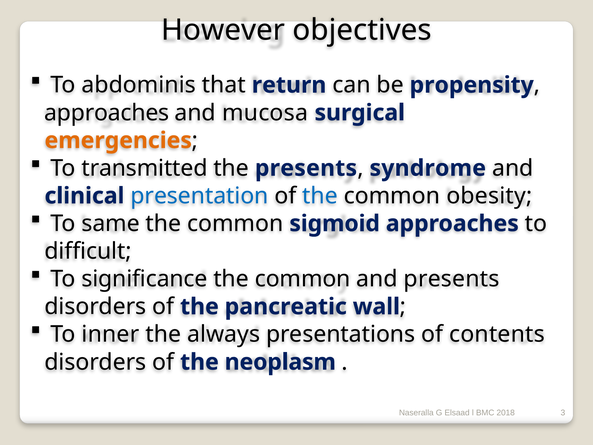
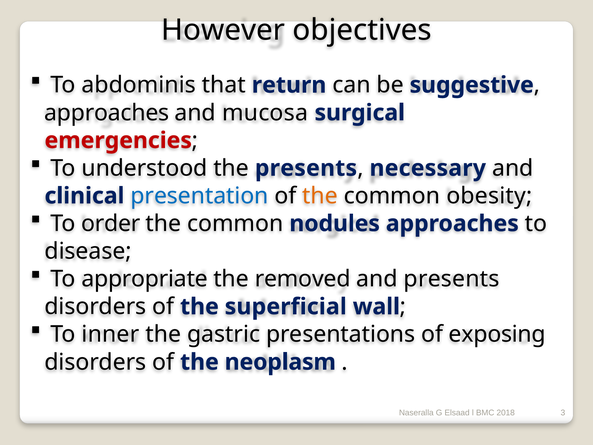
propensity: propensity -> suggestive
emergencies colour: orange -> red
transmitted: transmitted -> understood
syndrome: syndrome -> necessary
the at (320, 196) colour: blue -> orange
same: same -> order
sigmoid: sigmoid -> nodules
difficult: difficult -> disease
significance: significance -> appropriate
common at (303, 279): common -> removed
pancreatic: pancreatic -> superficial
always: always -> gastric
contents: contents -> exposing
